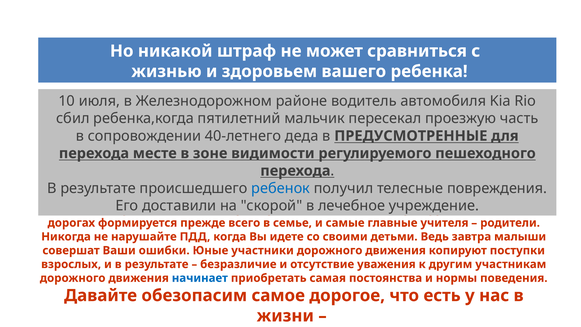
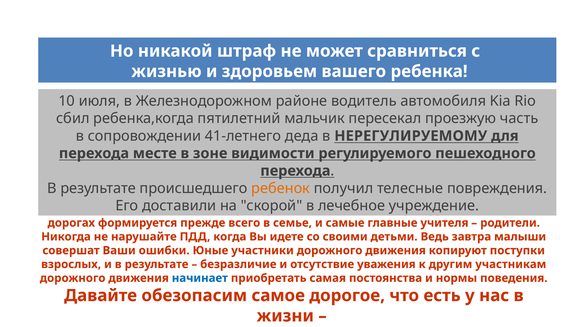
40-летнего: 40-летнего -> 41-летнего
ПРЕДУСМОТРЕННЫЕ: ПРЕДУСМОТРЕННЫЕ -> НЕРЕГУЛИРУЕМОМУ
ребенок colour: blue -> orange
